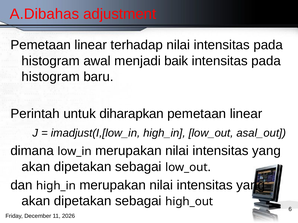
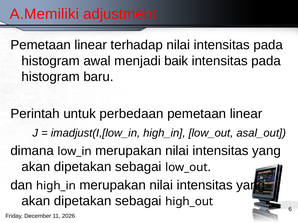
A.Dibahas: A.Dibahas -> A.Memiliki
diharapkan: diharapkan -> perbedaan
